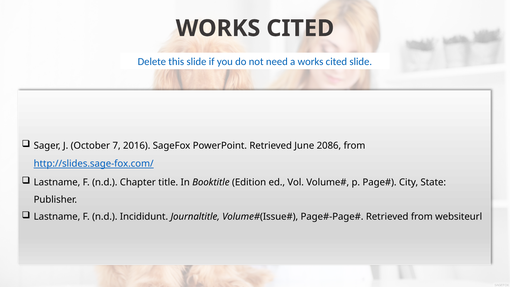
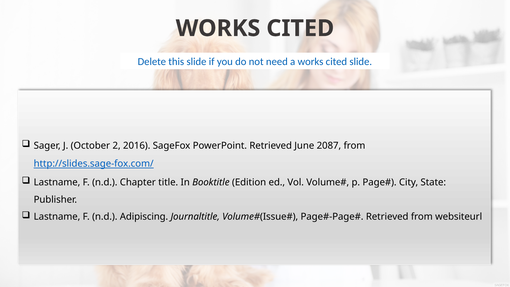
7: 7 -> 2
2086: 2086 -> 2087
Incididunt: Incididunt -> Adipiscing
